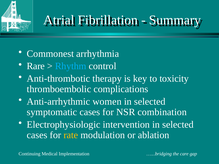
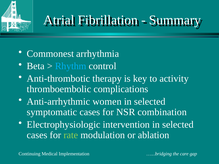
Rare: Rare -> Beta
toxicity: toxicity -> activity
rate colour: yellow -> light green
